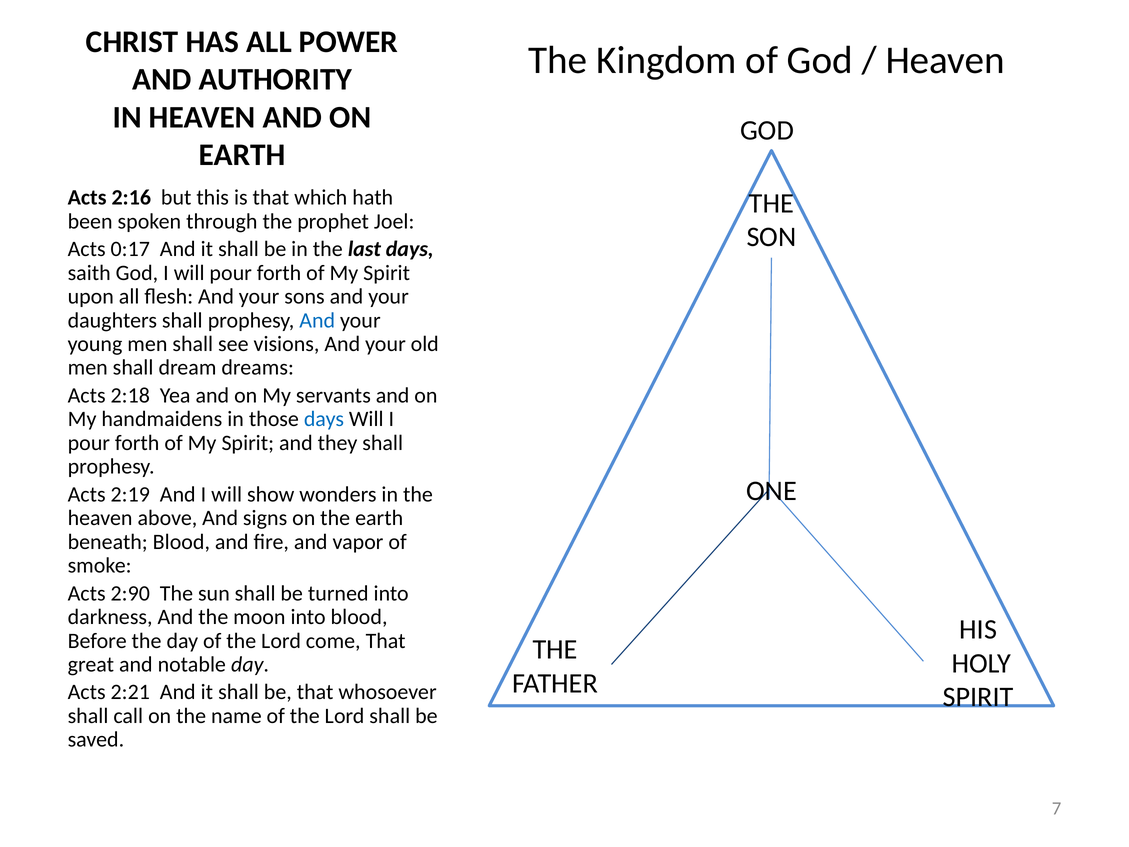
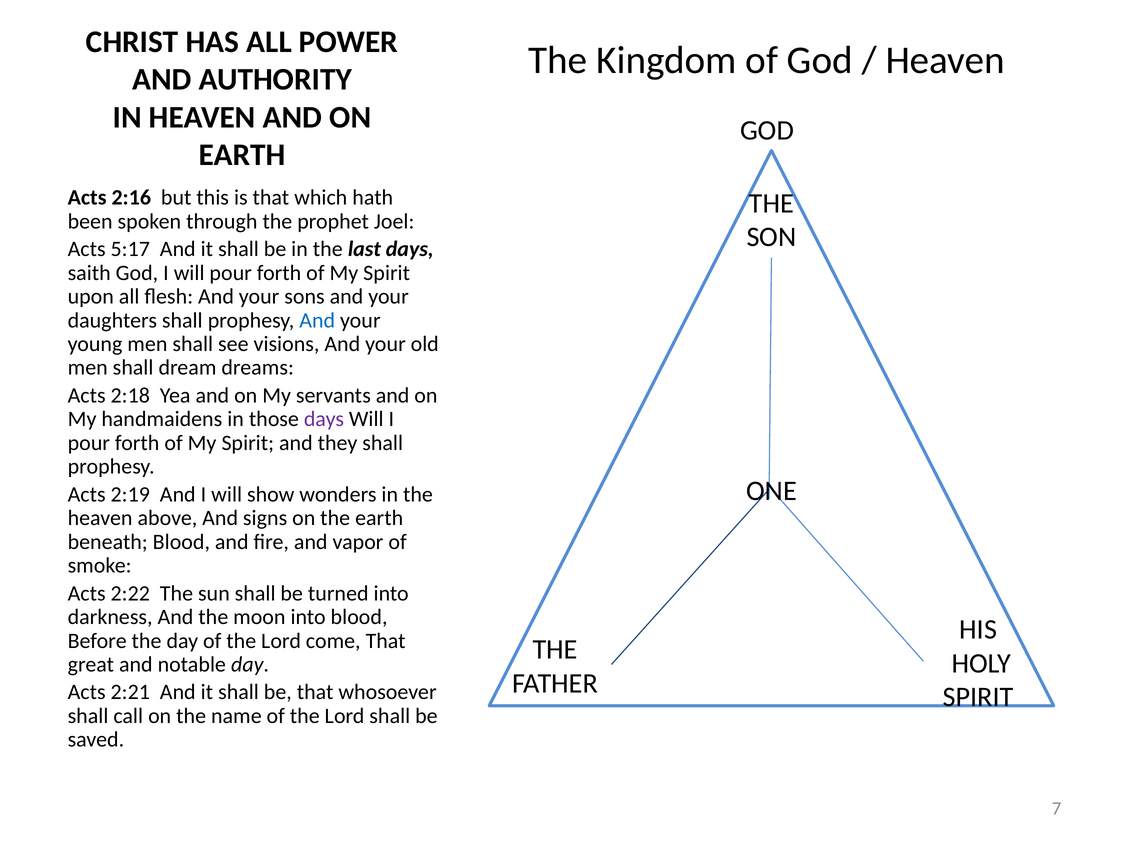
0:17: 0:17 -> 5:17
days at (324, 419) colour: blue -> purple
2:90: 2:90 -> 2:22
